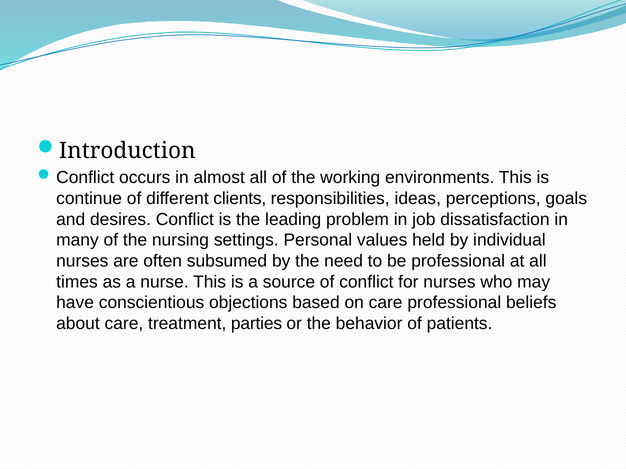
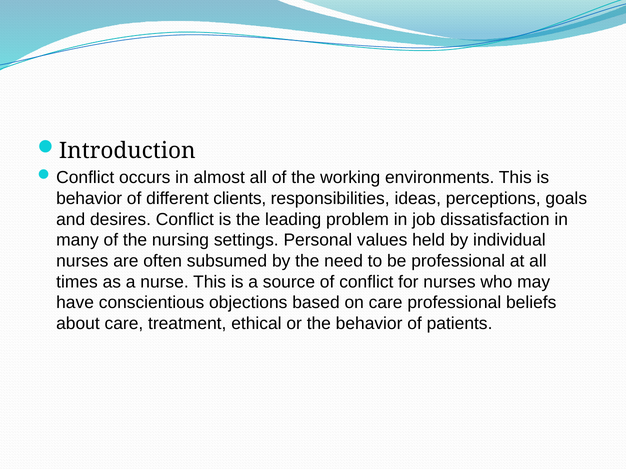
continue at (89, 199): continue -> behavior
parties: parties -> ethical
